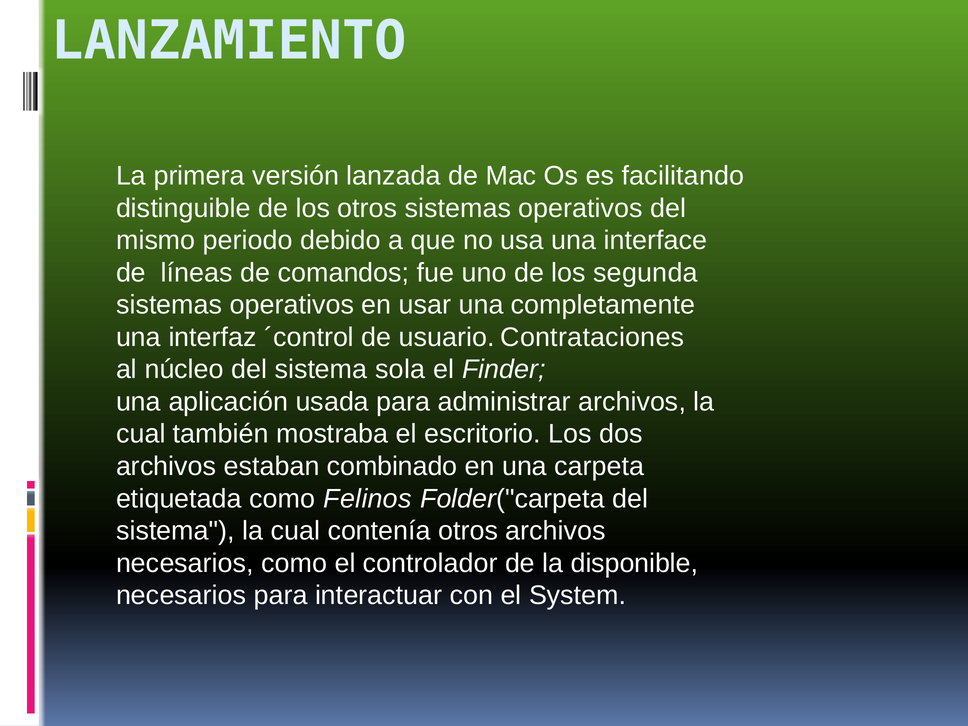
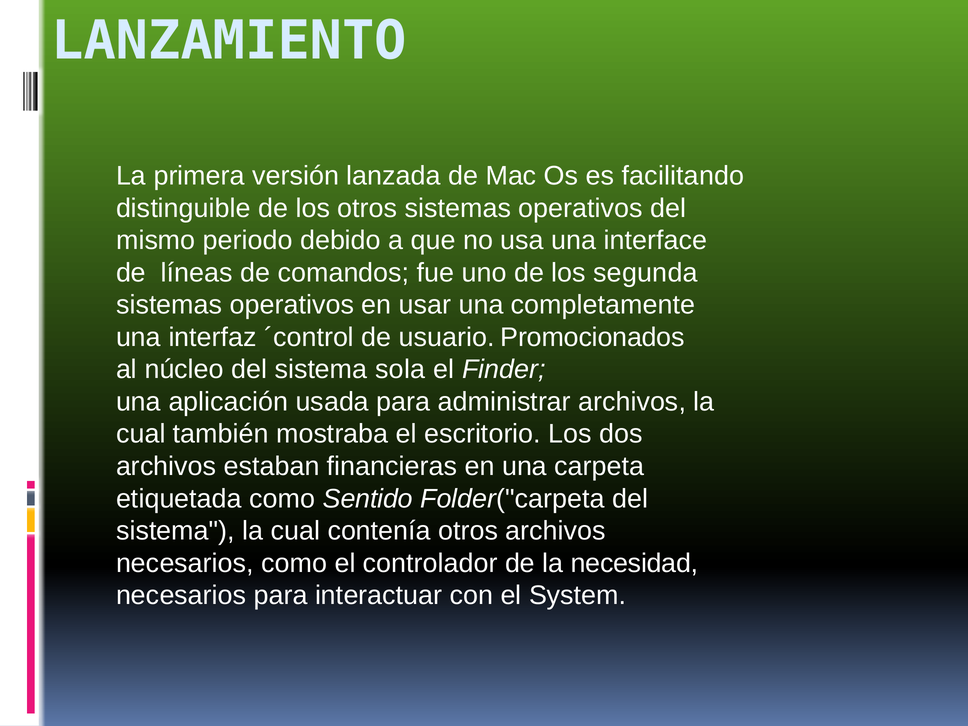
Contrataciones: Contrataciones -> Promocionados
combinado: combinado -> financieras
Felinos: Felinos -> Sentido
disponible: disponible -> necesidad
